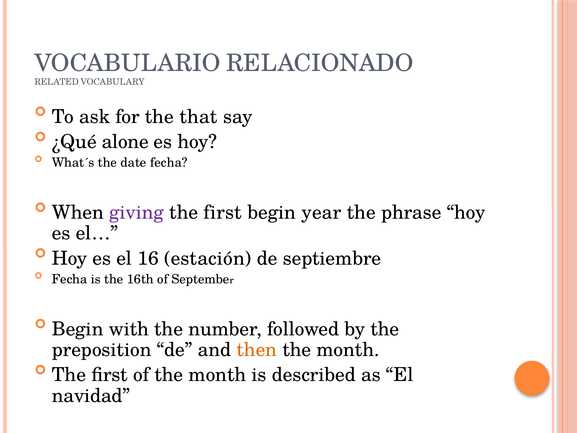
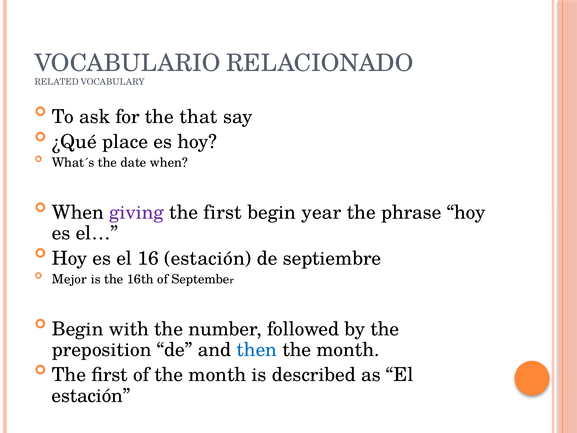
alone: alone -> place
date fecha: fecha -> when
Fecha at (70, 279): Fecha -> Mejor
then colour: orange -> blue
navidad at (91, 395): navidad -> estación
